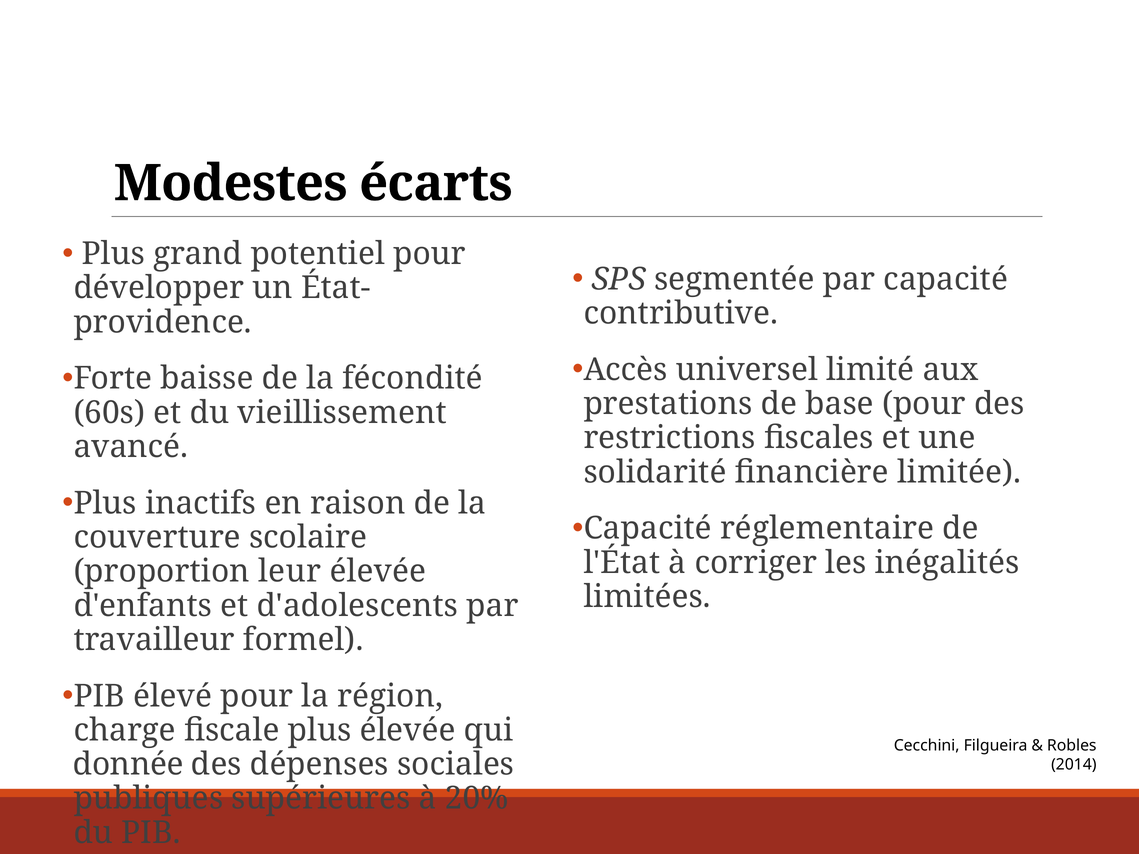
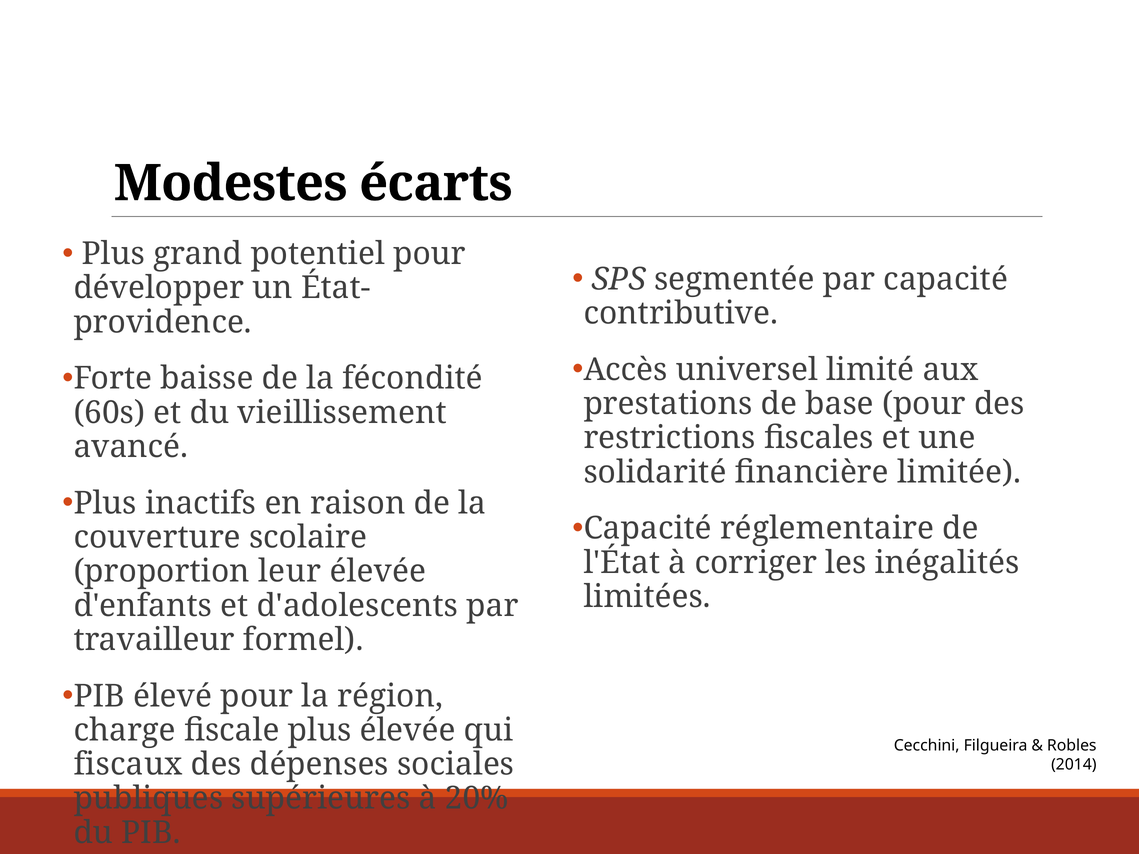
donnée: donnée -> fiscaux
